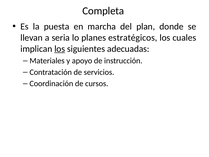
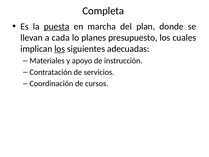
puesta underline: none -> present
seria: seria -> cada
estratégicos: estratégicos -> presupuesto
